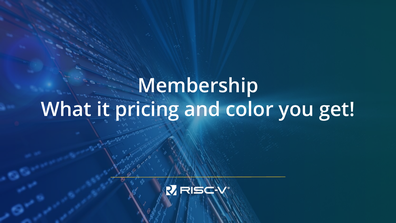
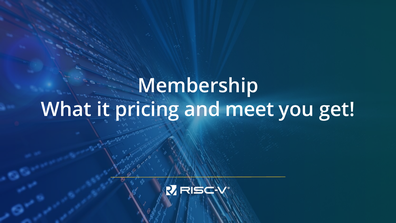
color: color -> meet
